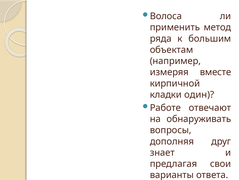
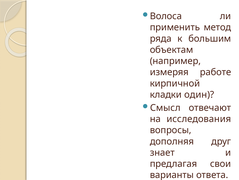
вместе: вместе -> работе
Работе: Работе -> Смысл
обнаруживать: обнаруживать -> исследования
